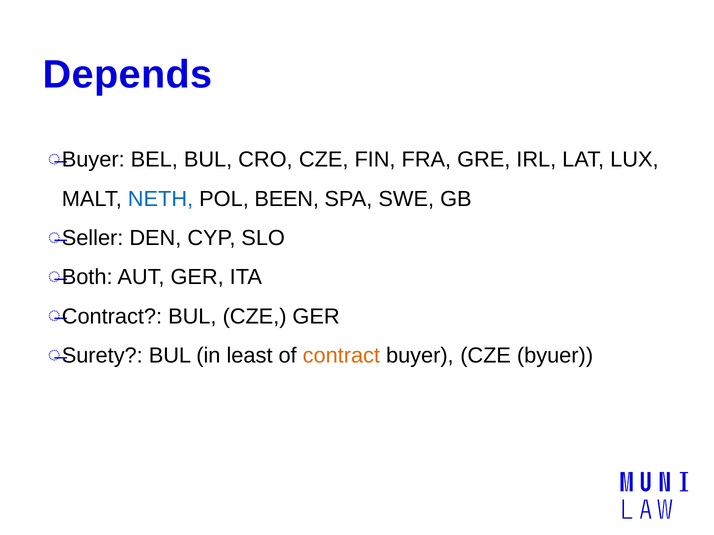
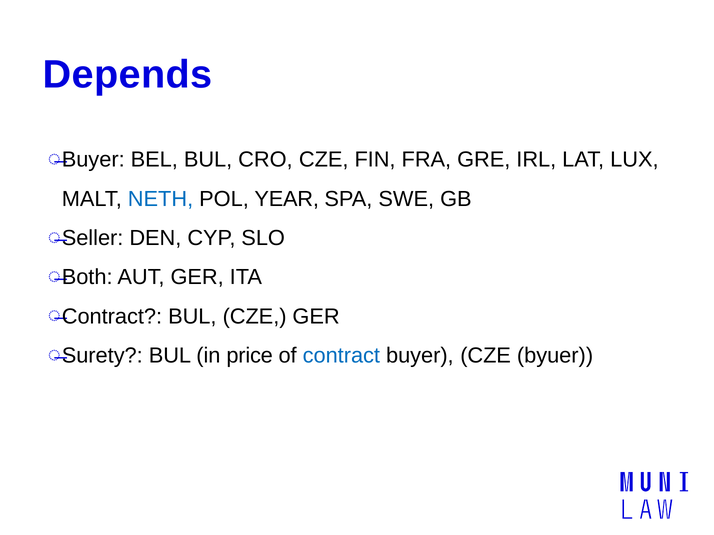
BEEN: BEEN -> YEAR
least: least -> price
contract colour: orange -> blue
